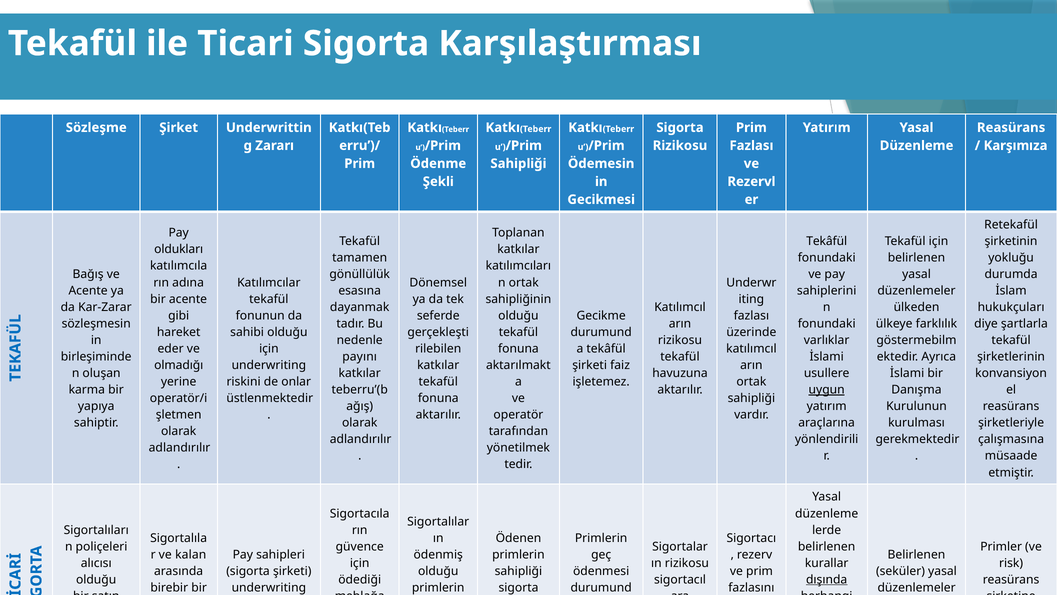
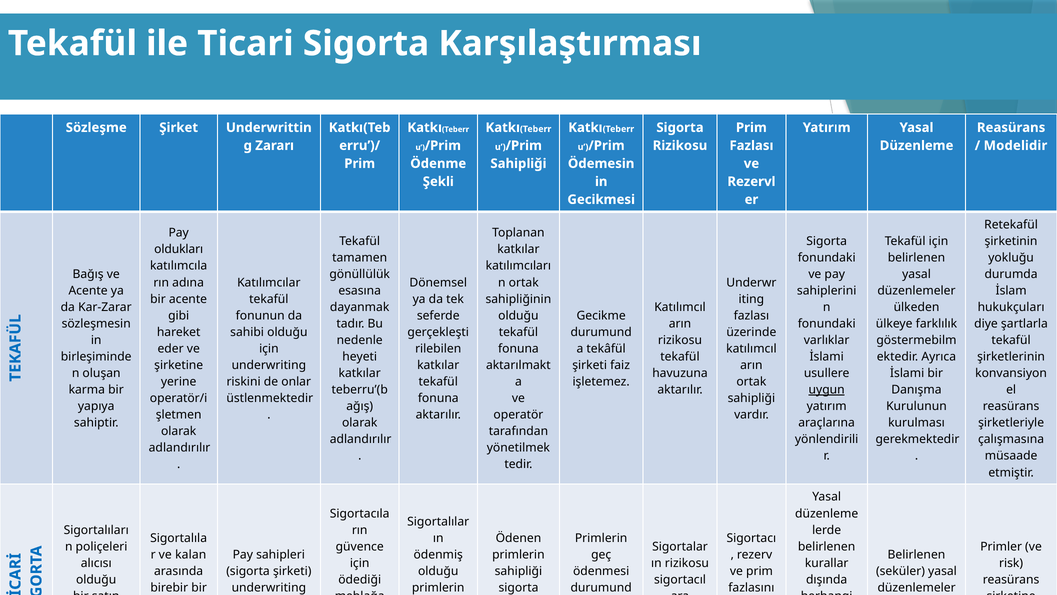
Karşımıza: Karşımıza -> Modelidir
Tekâfül at (827, 241): Tekâfül -> Sigorta
payını: payını -> heyeti
olmadığı at (179, 365): olmadığı -> şirketine
dışında underline: present -> none
